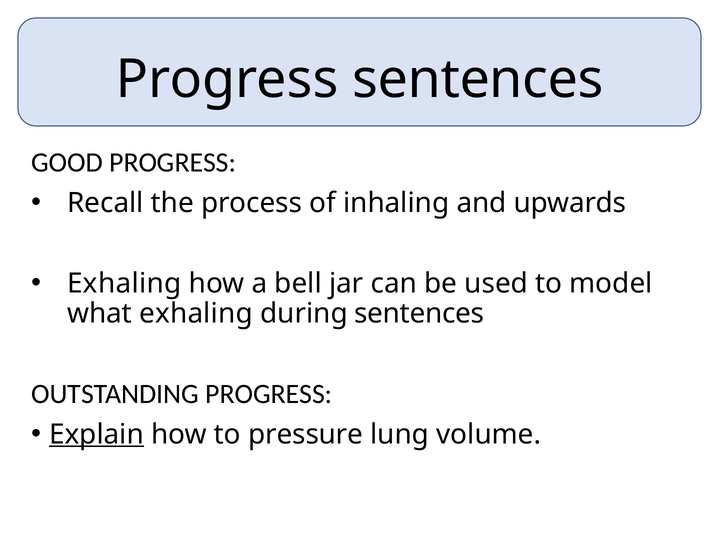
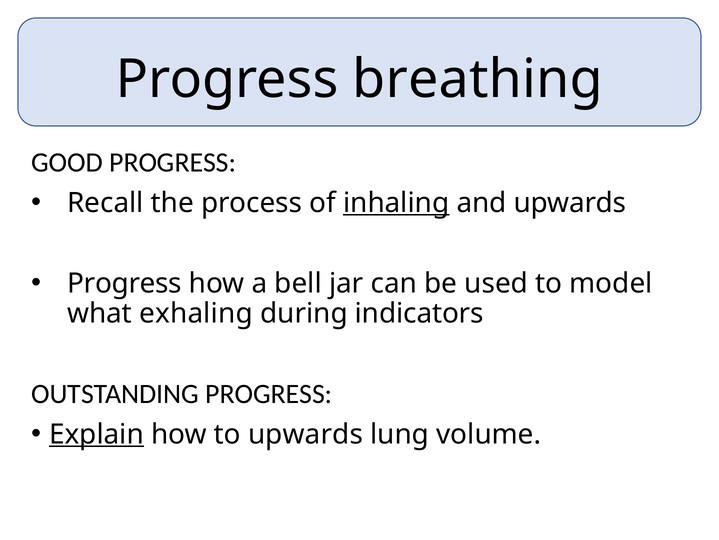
Progress sentences: sentences -> breathing
inhaling underline: none -> present
Exhaling at (124, 283): Exhaling -> Progress
during sentences: sentences -> indicators
to pressure: pressure -> upwards
